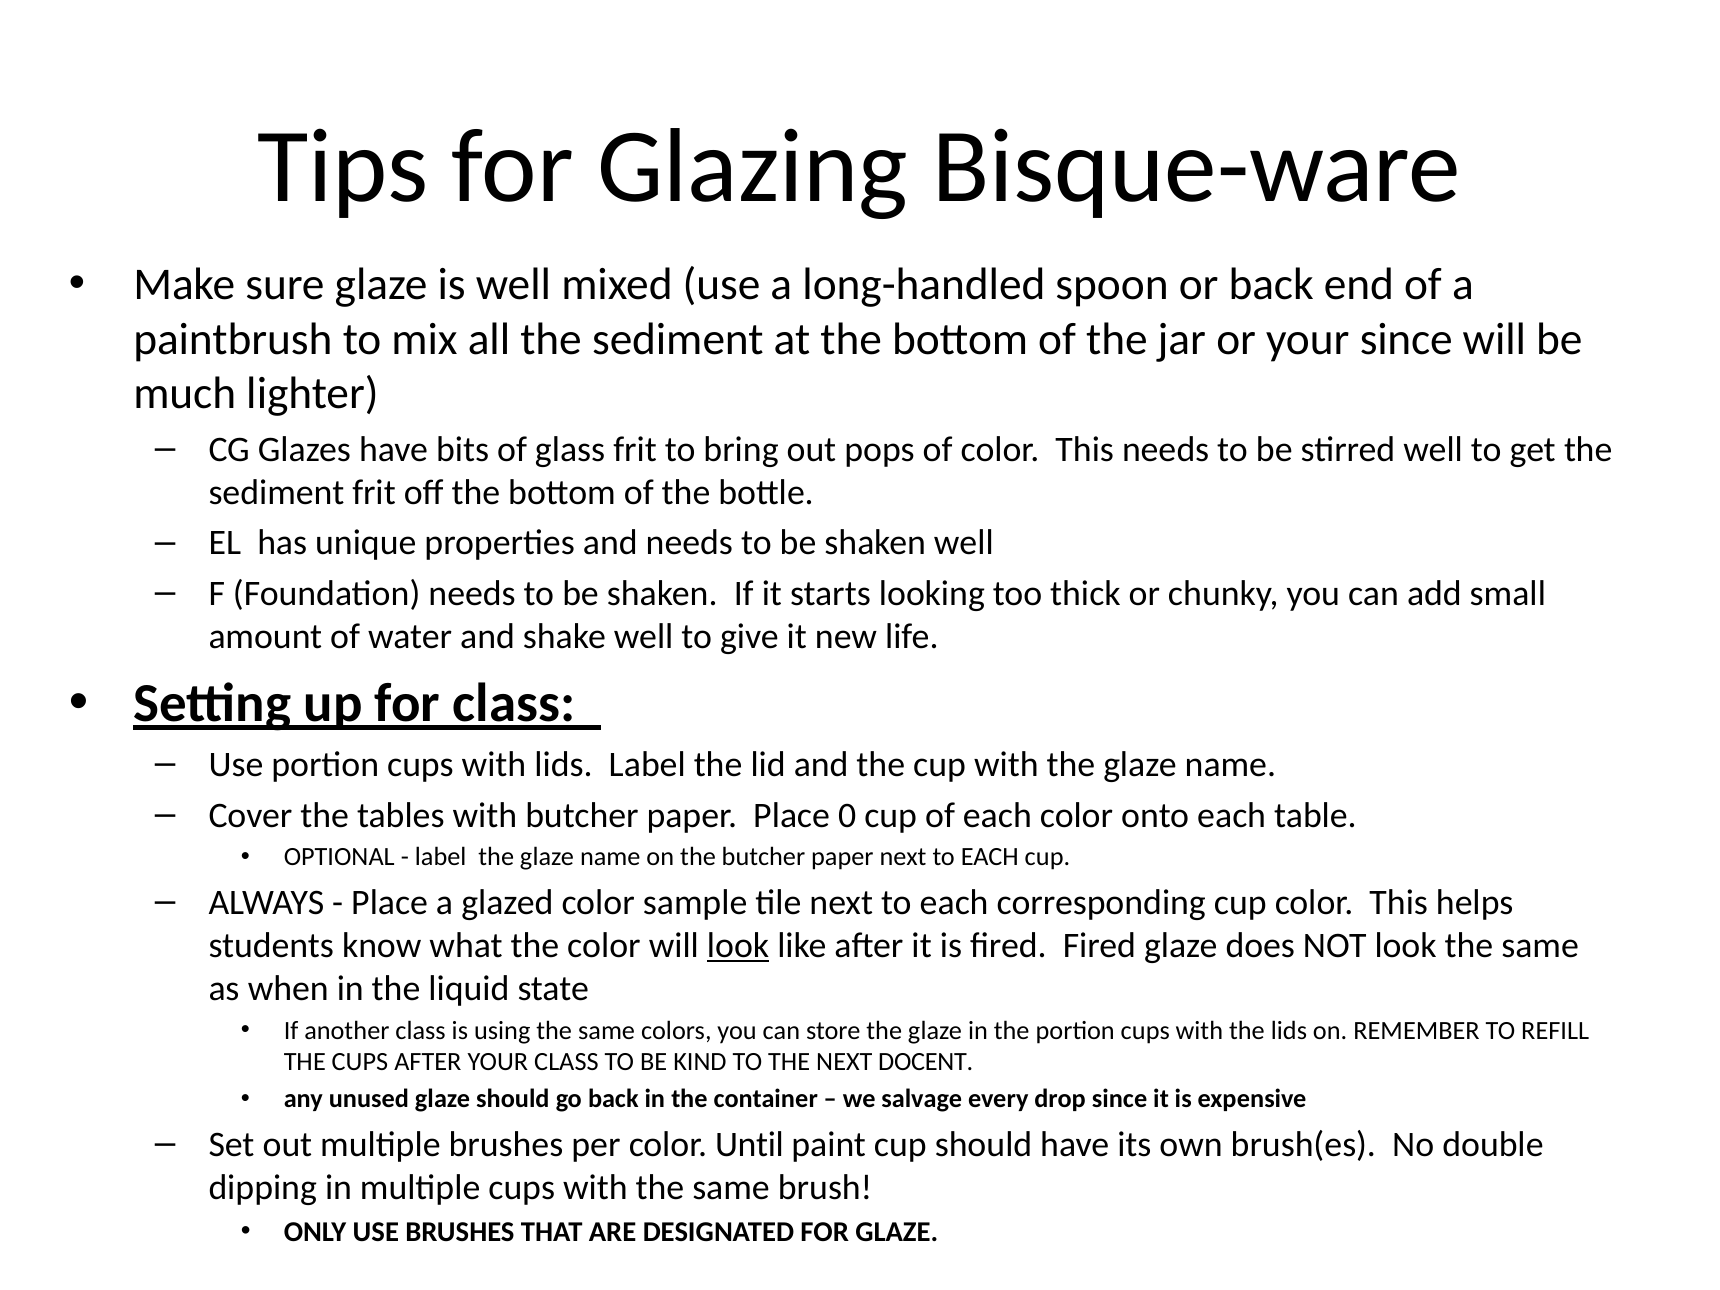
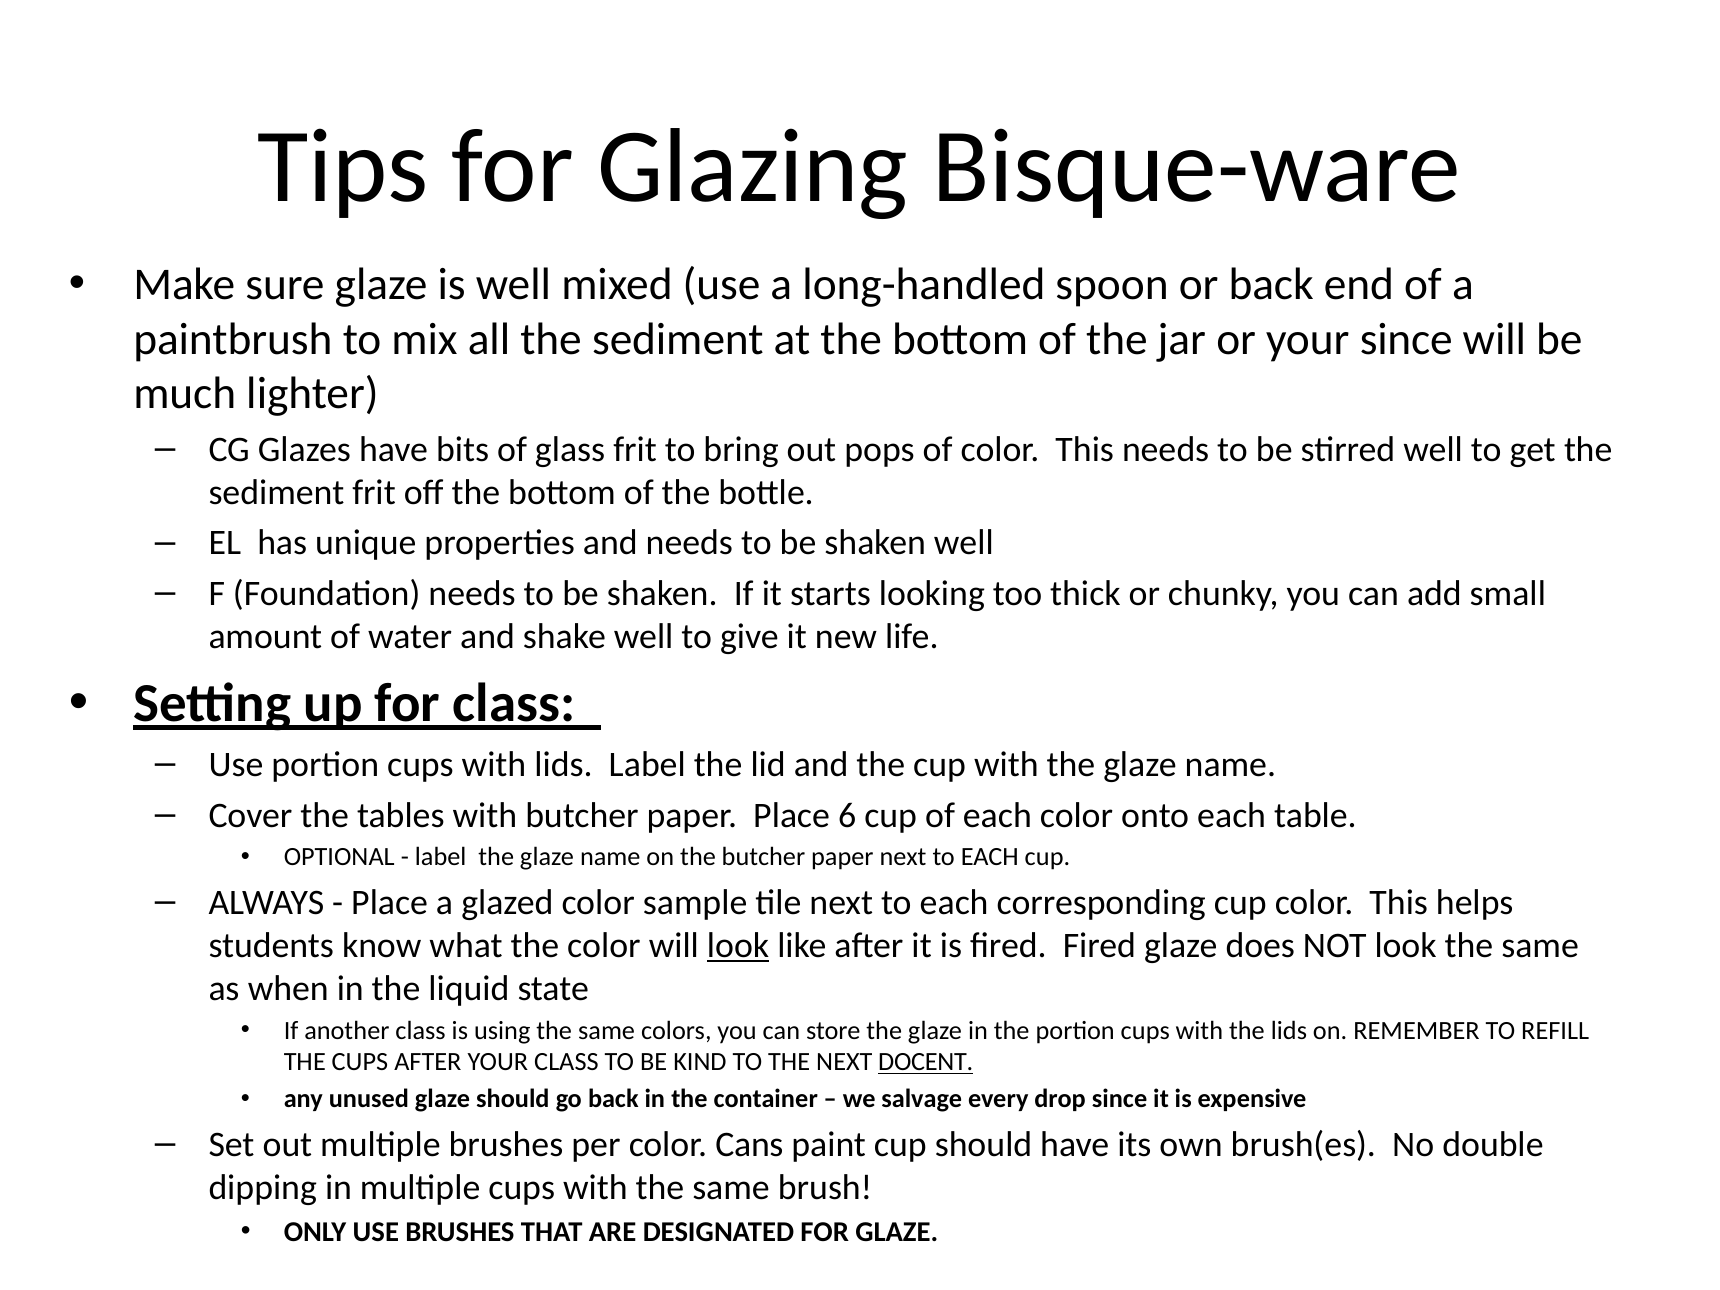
0: 0 -> 6
DOCENT underline: none -> present
Until: Until -> Cans
